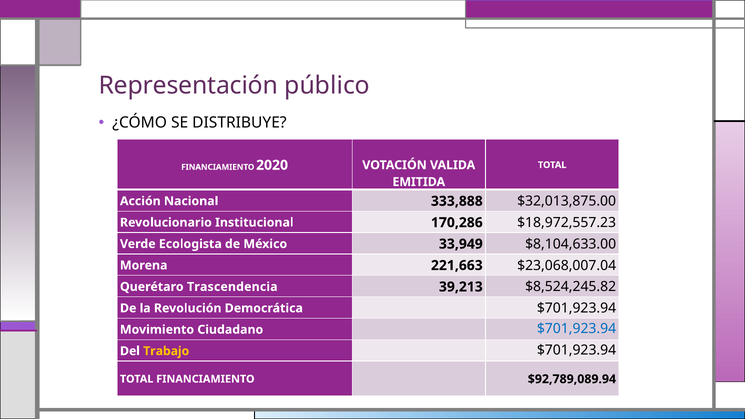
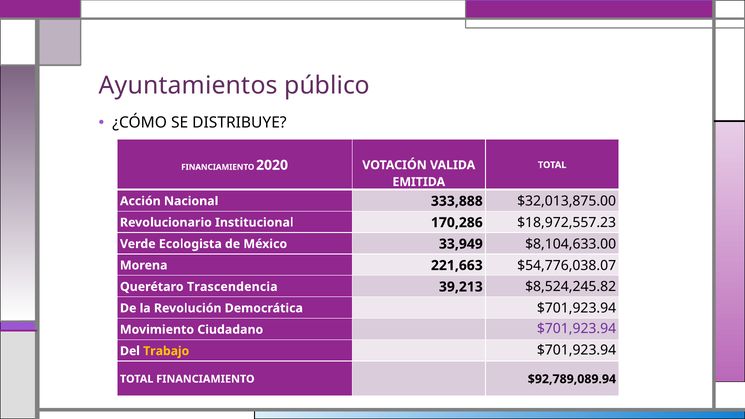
Representación: Representación -> Ayuntamientos
$23,068,007.04: $23,068,007.04 -> $54,776,038.07
$701,923.94 at (577, 329) colour: blue -> purple
